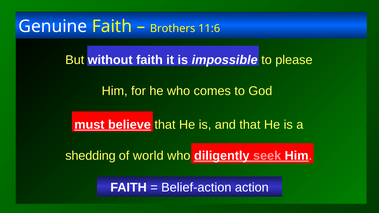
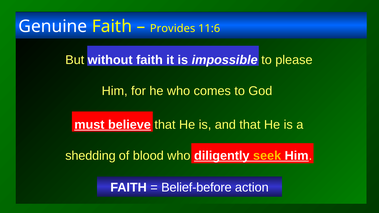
Brothers: Brothers -> Provides
world: world -> blood
seek colour: pink -> yellow
Belief-action: Belief-action -> Belief-before
